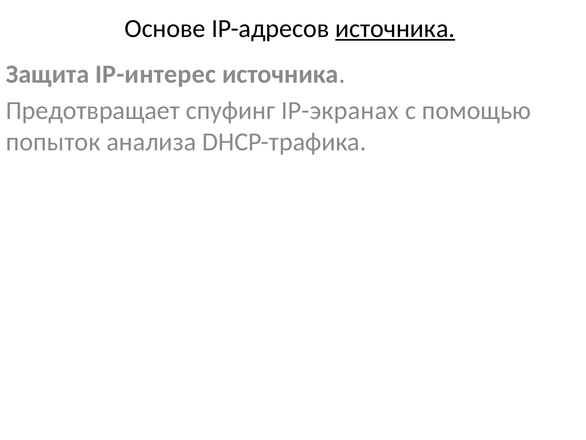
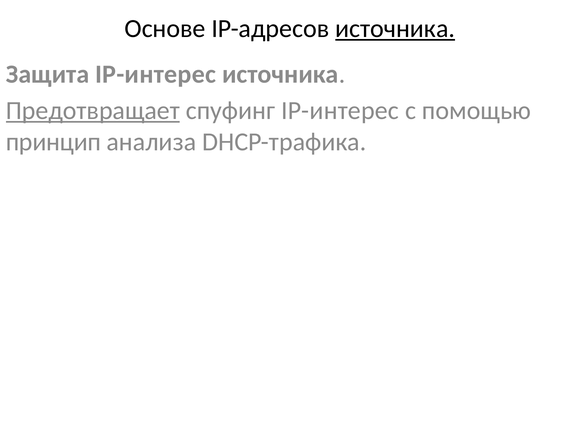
Предотвращает underline: none -> present
спуфинг IP-экранах: IP-экранах -> IP-интерес
попыток: попыток -> принцип
